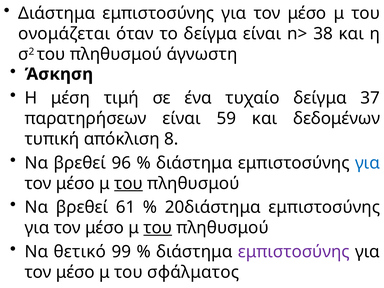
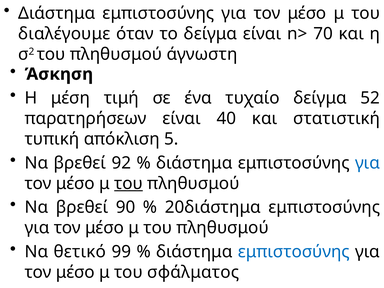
ονομάζεται: ονομάζεται -> διαλέγουμε
38: 38 -> 70
37: 37 -> 52
59: 59 -> 40
δεδομένων: δεδομένων -> στατιστική
8: 8 -> 5
96: 96 -> 92
61: 61 -> 90
του at (158, 228) underline: present -> none
εμπιστοσύνης at (294, 252) colour: purple -> blue
